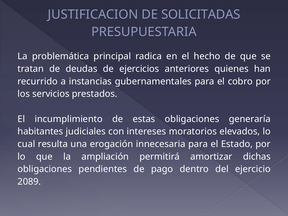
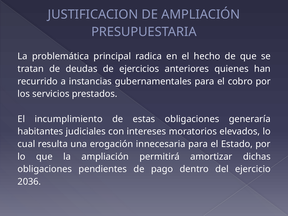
DE SOLICITADAS: SOLICITADAS -> AMPLIACIÓN
2089: 2089 -> 2036
